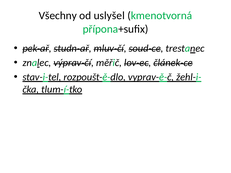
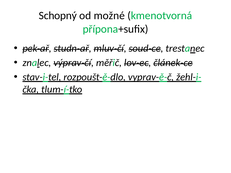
Všechny: Všechny -> Schopný
uslyšel: uslyšel -> možné
